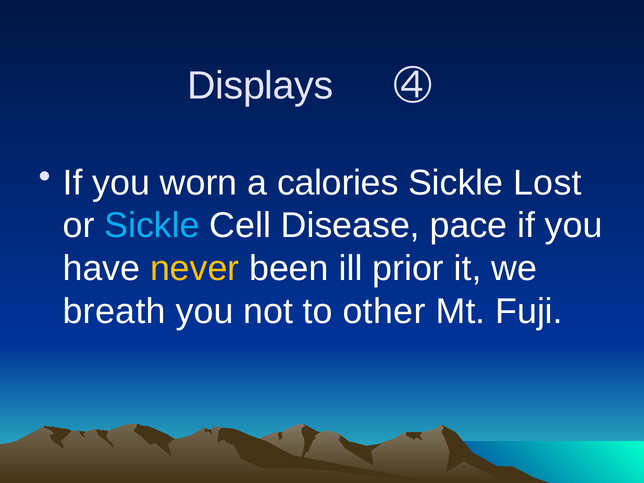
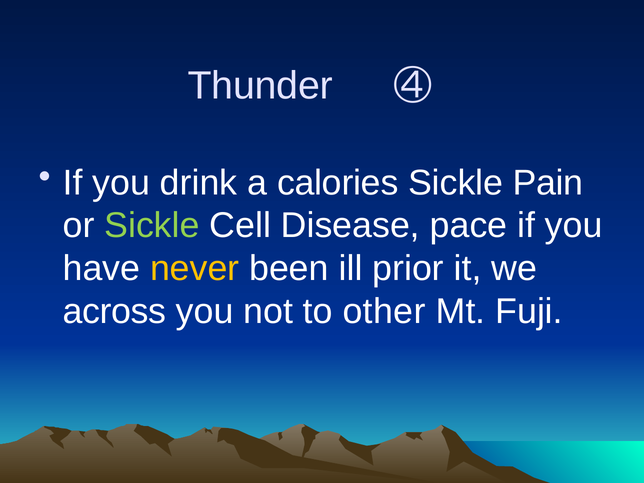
Displays: Displays -> Thunder
worn: worn -> drink
Lost: Lost -> Pain
Sickle at (152, 226) colour: light blue -> light green
breath: breath -> across
